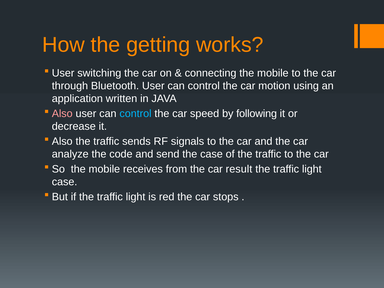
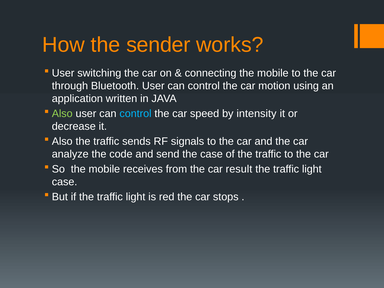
getting: getting -> sender
Also at (62, 114) colour: pink -> light green
following: following -> intensity
